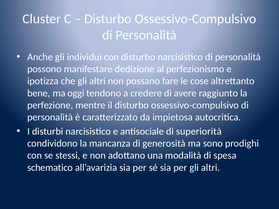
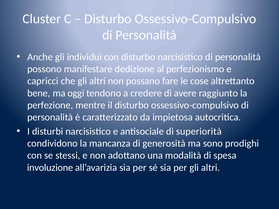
ipotizza: ipotizza -> capricci
schematico: schematico -> involuzione
